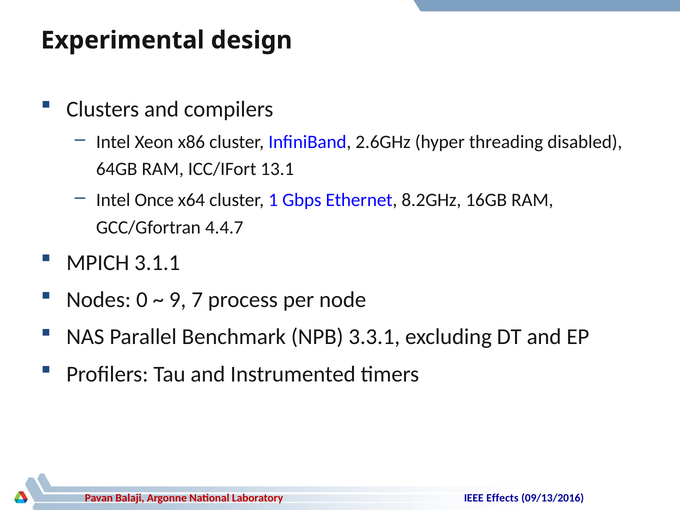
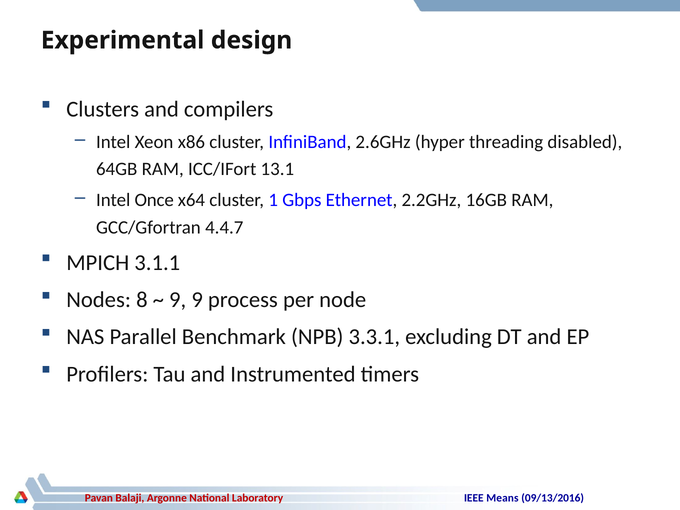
8.2GHz: 8.2GHz -> 2.2GHz
0: 0 -> 8
9 7: 7 -> 9
Effects: Effects -> Means
